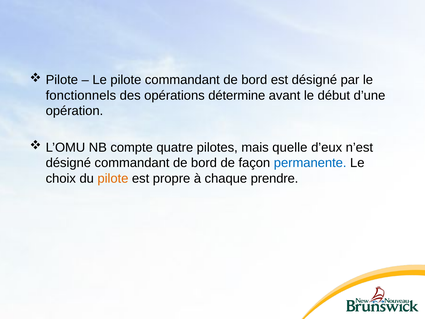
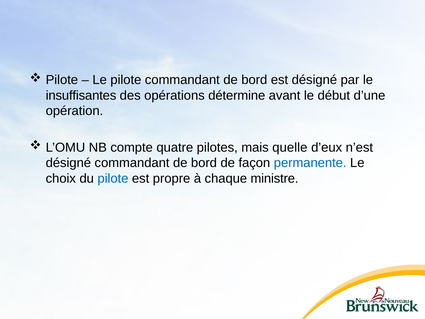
fonctionnels: fonctionnels -> insuffisantes
pilote at (113, 178) colour: orange -> blue
prendre: prendre -> ministre
